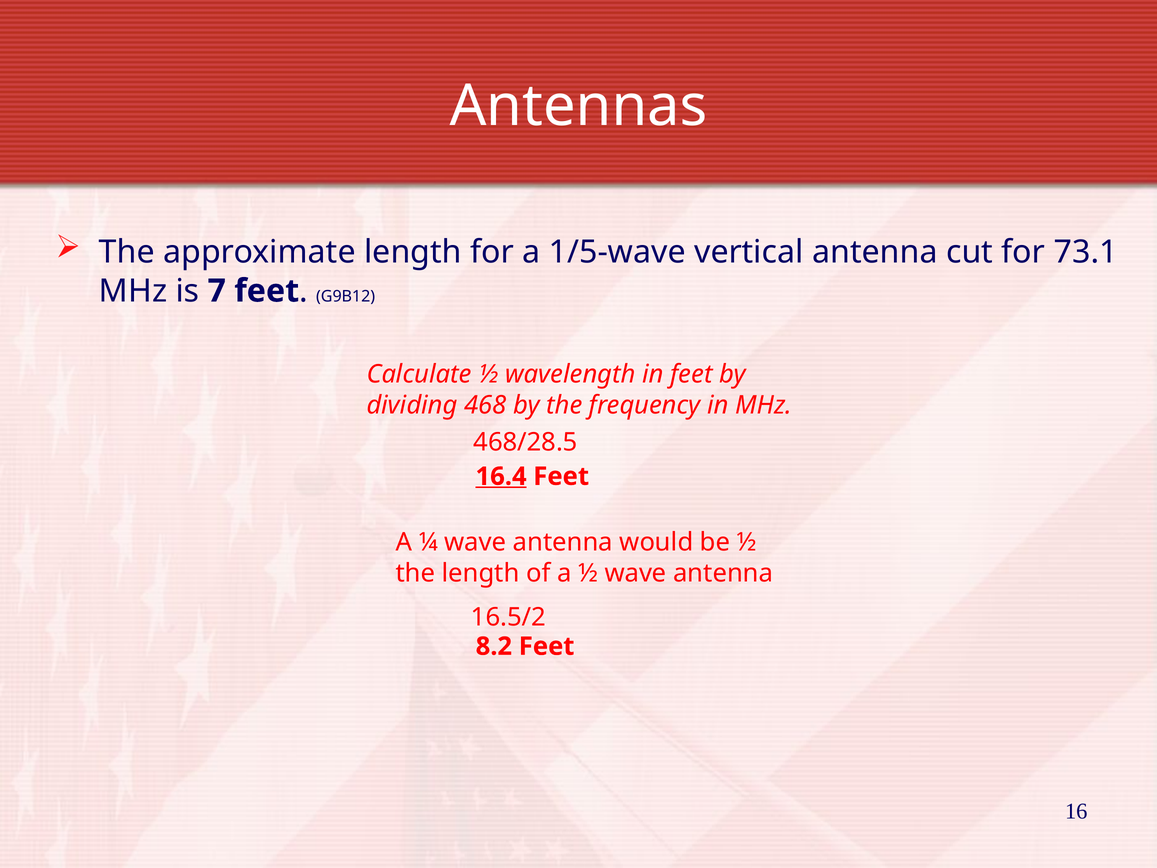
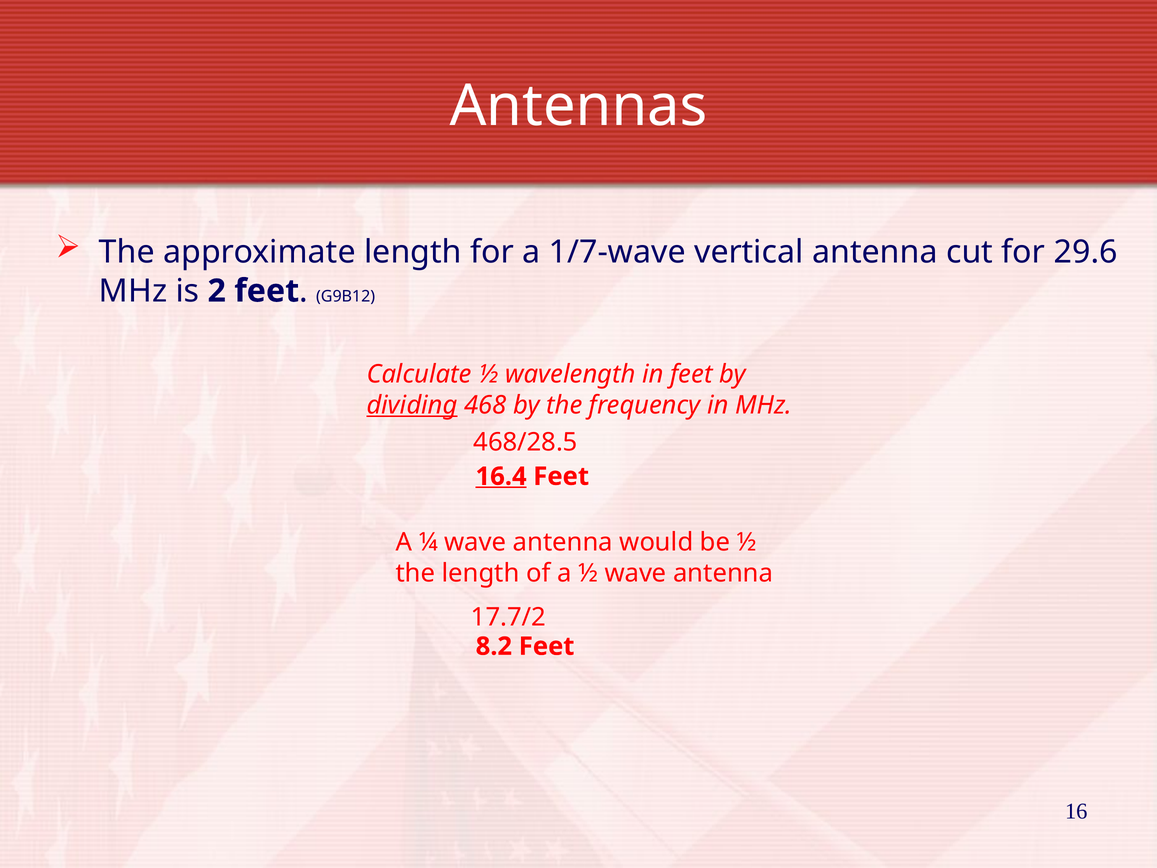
1/5-wave: 1/5-wave -> 1/7-wave
73.1: 73.1 -> 29.6
7: 7 -> 2
dividing underline: none -> present
16.5/2: 16.5/2 -> 17.7/2
